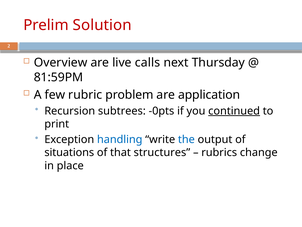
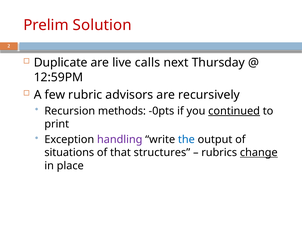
Overview: Overview -> Duplicate
81:59PM: 81:59PM -> 12:59PM
problem: problem -> advisors
application: application -> recursively
subtrees: subtrees -> methods
handling colour: blue -> purple
change underline: none -> present
